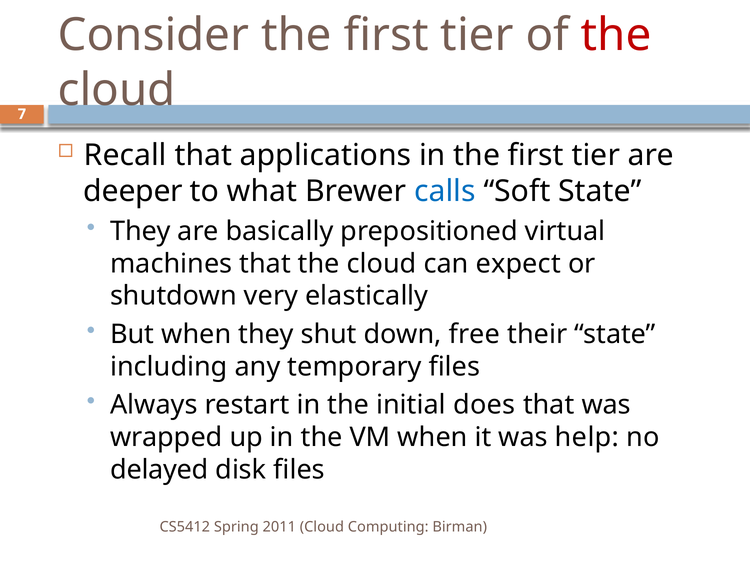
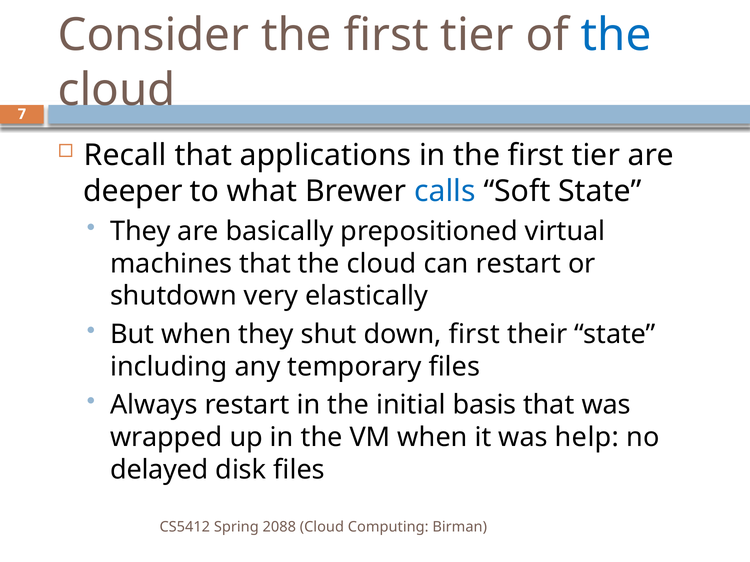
the at (616, 35) colour: red -> blue
can expect: expect -> restart
down free: free -> first
does: does -> basis
2011: 2011 -> 2088
